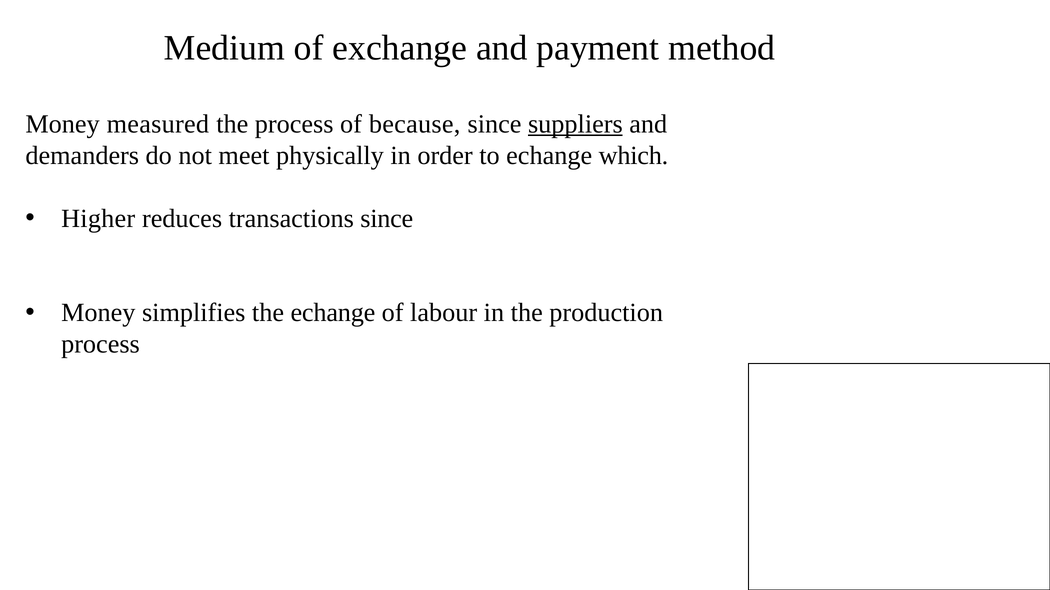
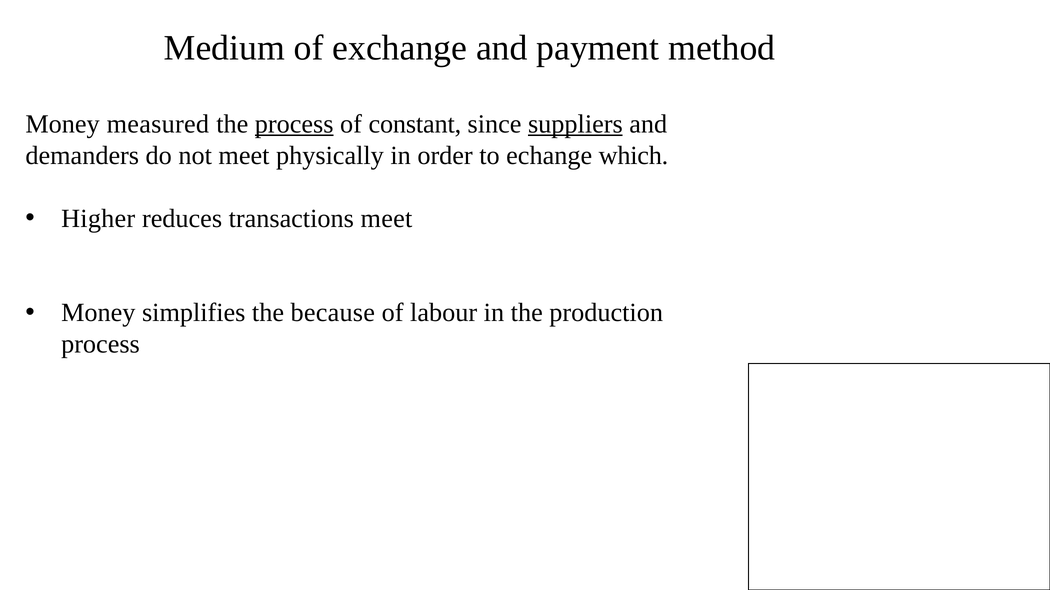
process at (294, 124) underline: none -> present
because: because -> constant
transactions since: since -> meet
the echange: echange -> because
